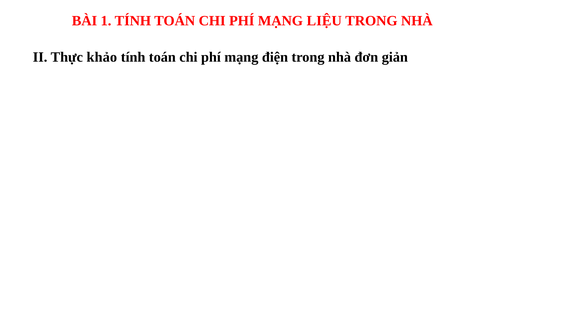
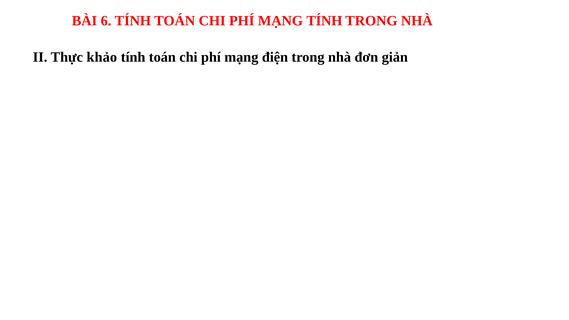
1: 1 -> 6
MẠNG LIỆU: LIỆU -> TÍNH
